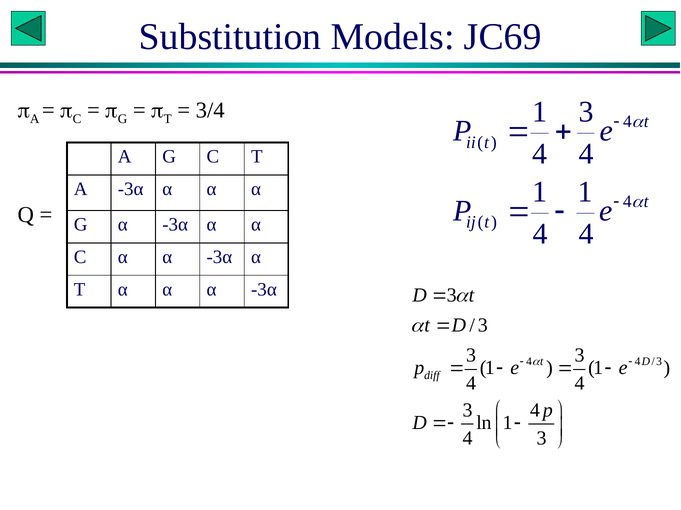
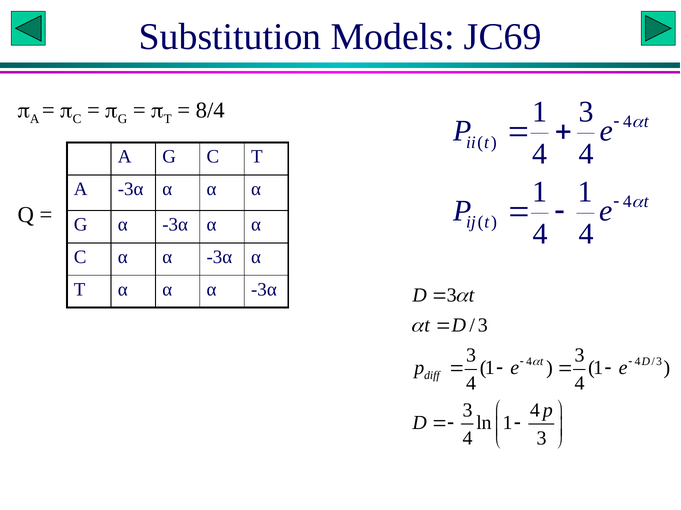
3/4: 3/4 -> 8/4
